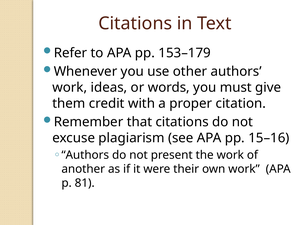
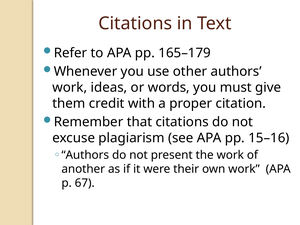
153–179: 153–179 -> 165–179
81: 81 -> 67
